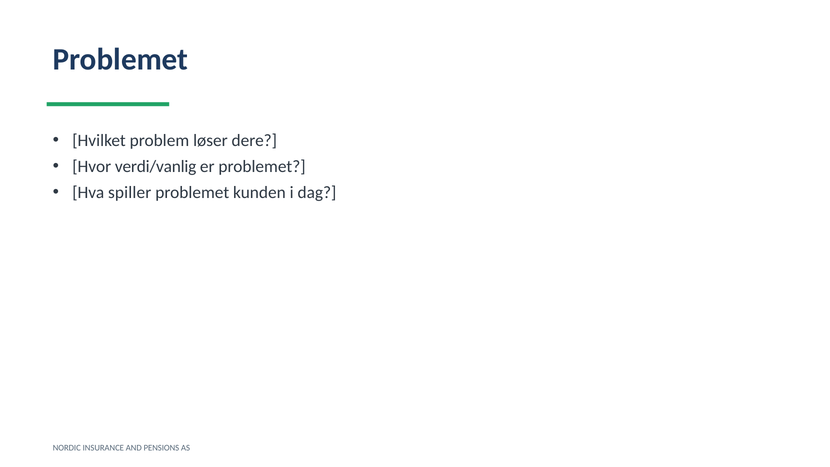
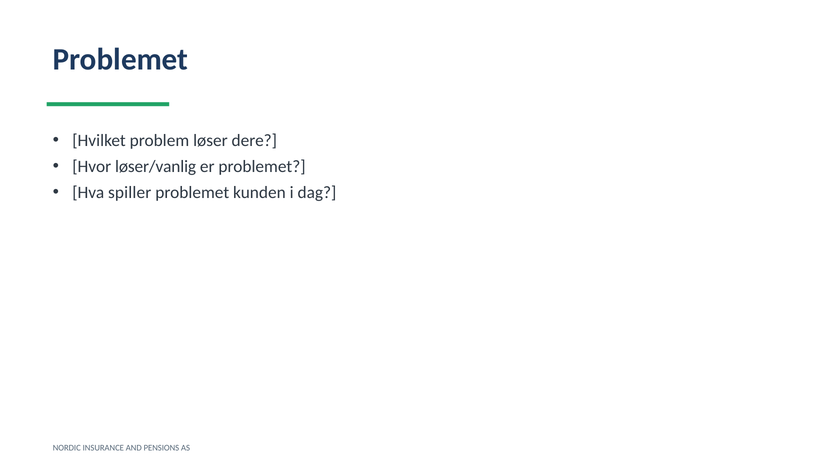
verdi/vanlig: verdi/vanlig -> løser/vanlig
